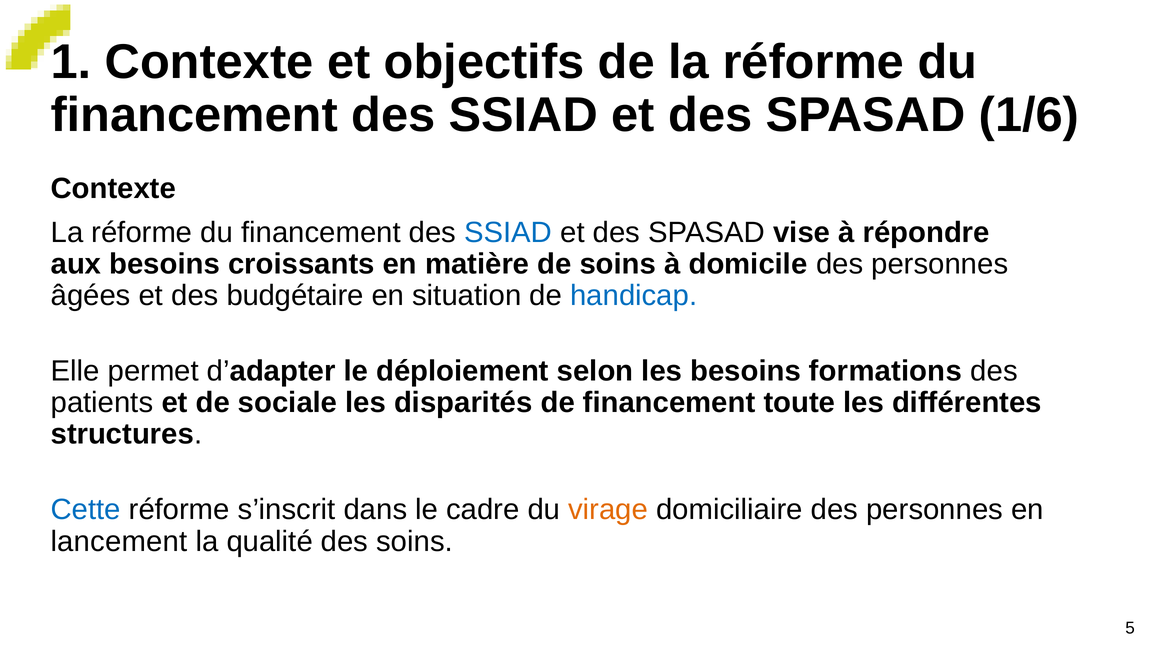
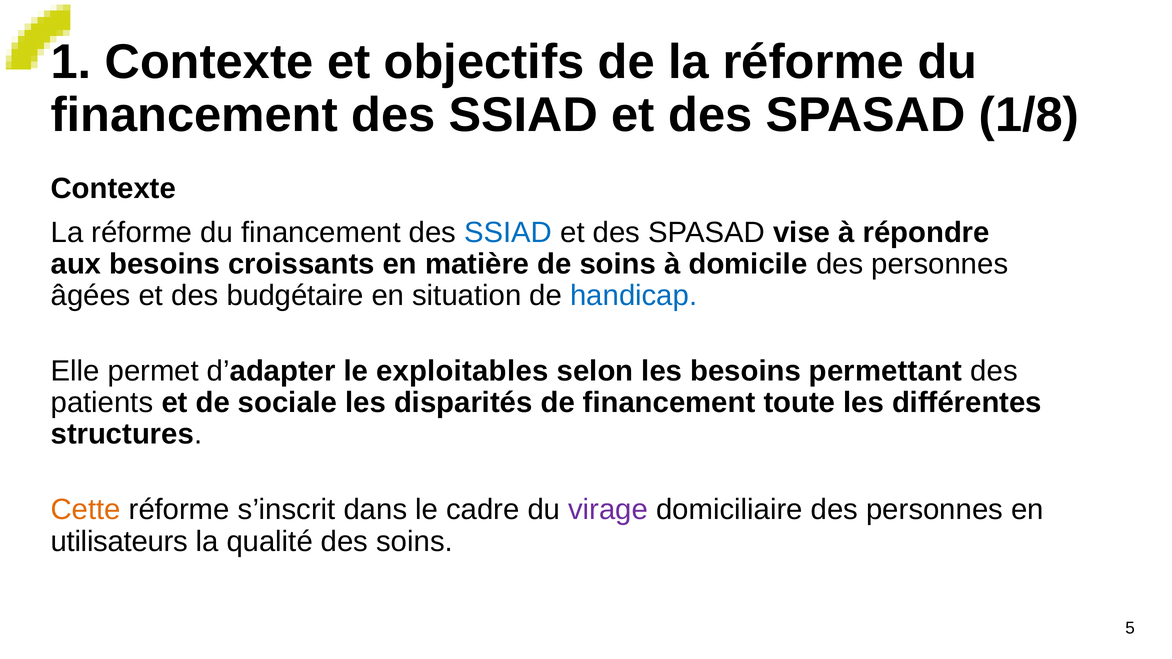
1/6: 1/6 -> 1/8
déploiement: déploiement -> exploitables
formations: formations -> permettant
Cette colour: blue -> orange
virage colour: orange -> purple
lancement: lancement -> utilisateurs
